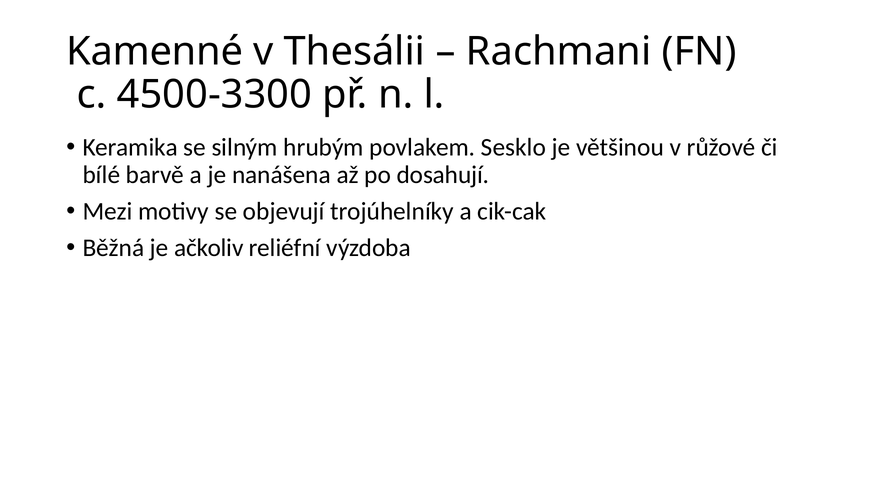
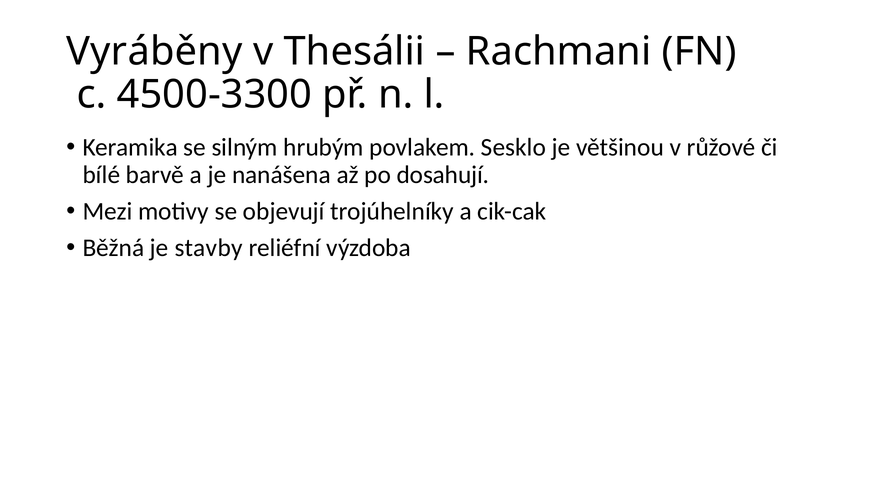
Kamenné: Kamenné -> Vyráběny
ačkoliv: ačkoliv -> stavby
